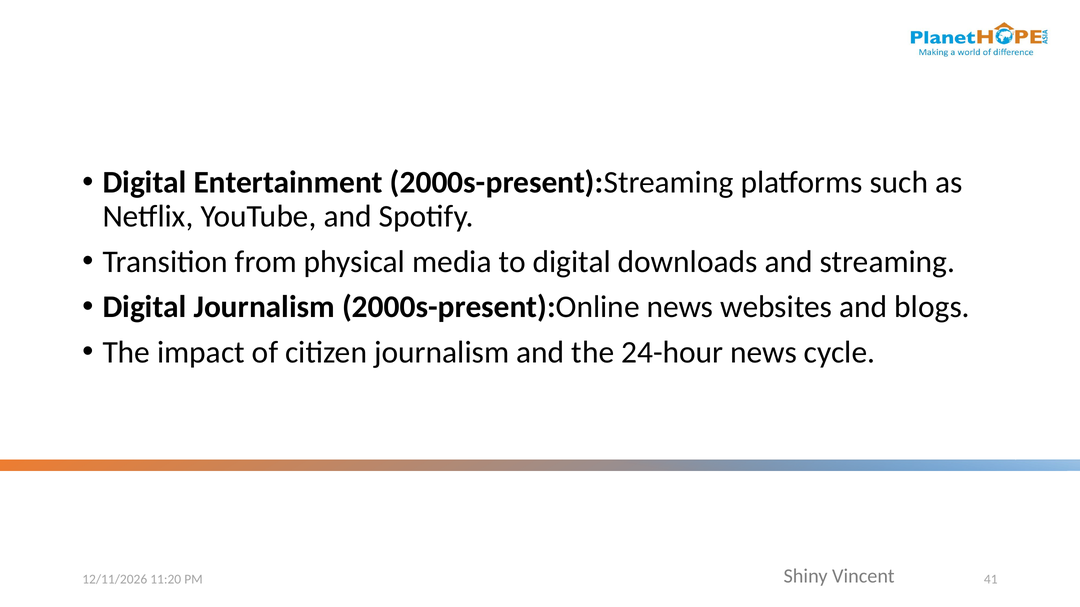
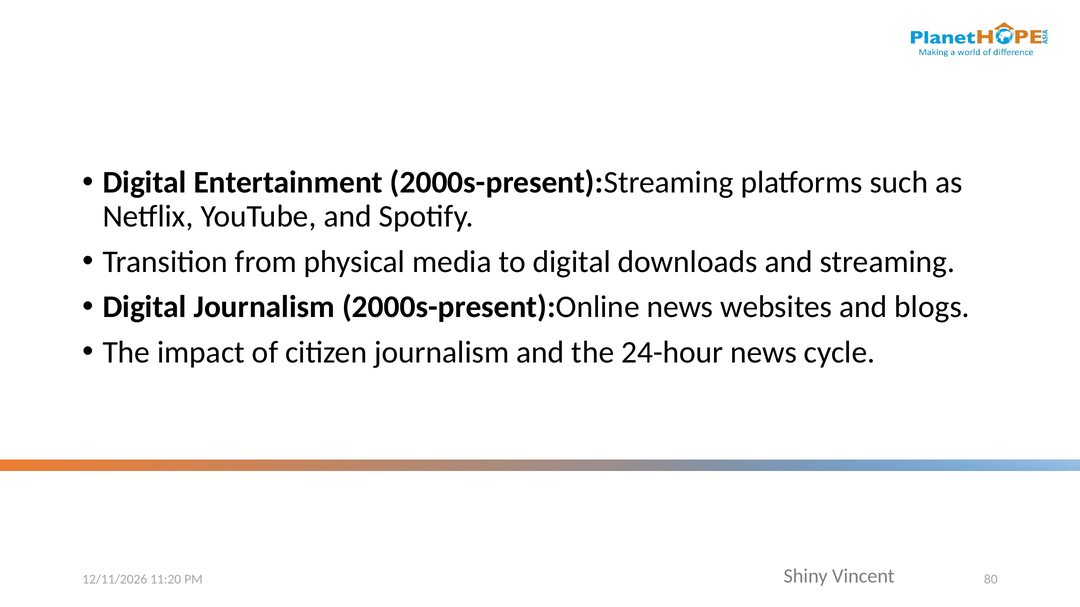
41: 41 -> 80
